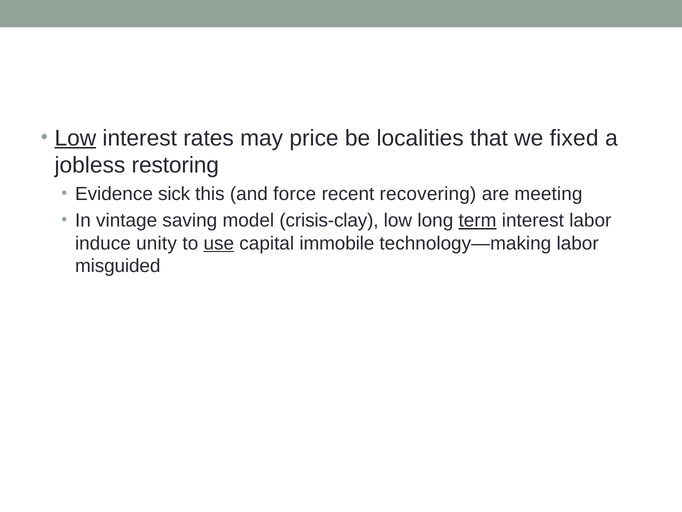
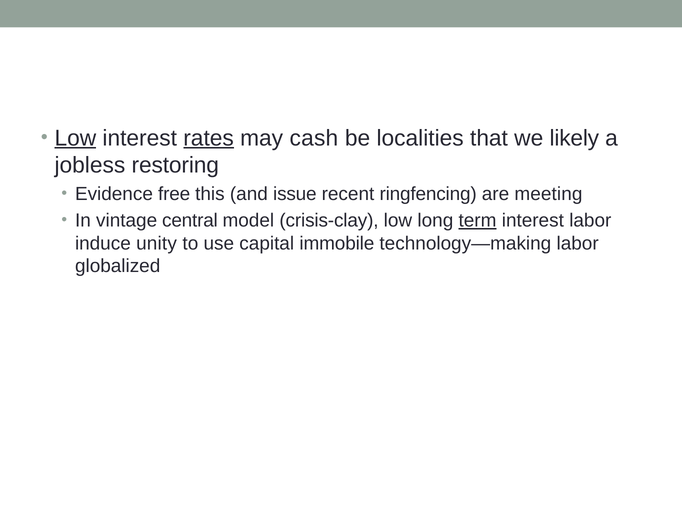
rates underline: none -> present
price: price -> cash
fixed: fixed -> likely
sick: sick -> free
force: force -> issue
recovering: recovering -> ringfencing
saving: saving -> central
use underline: present -> none
misguided: misguided -> globalized
